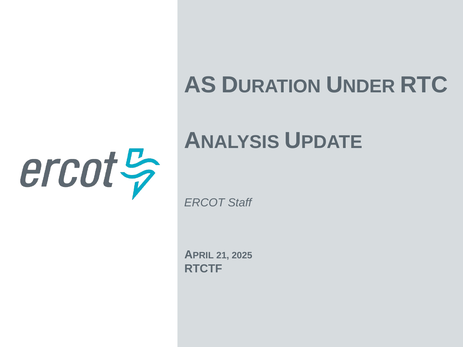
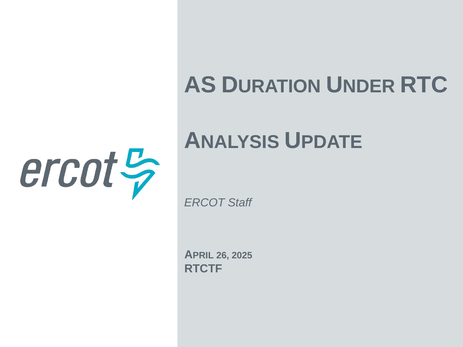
21: 21 -> 26
